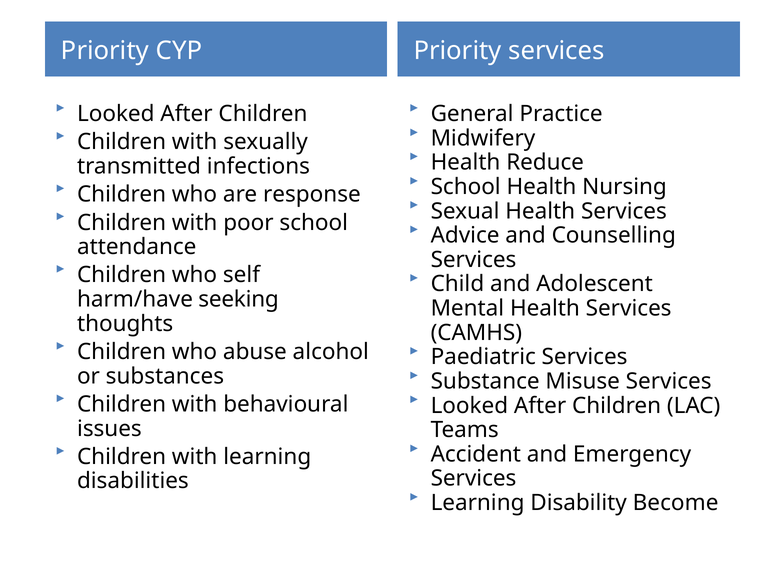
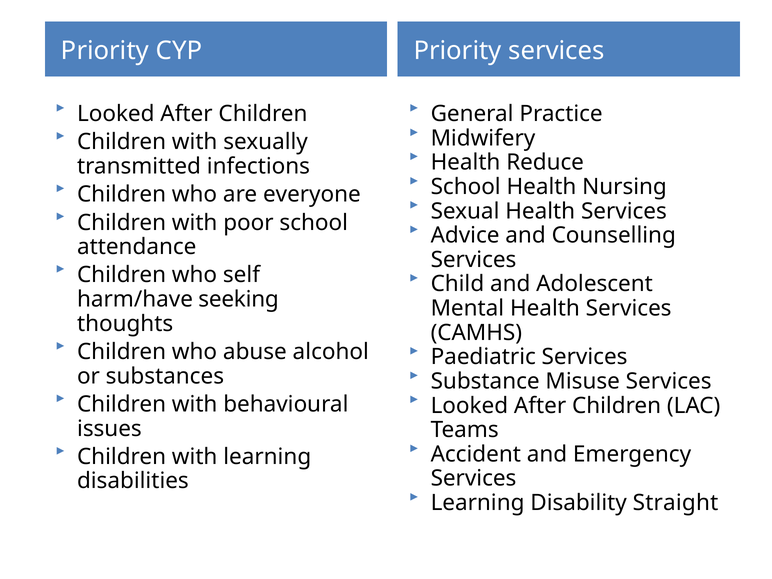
response: response -> everyone
Become: Become -> Straight
